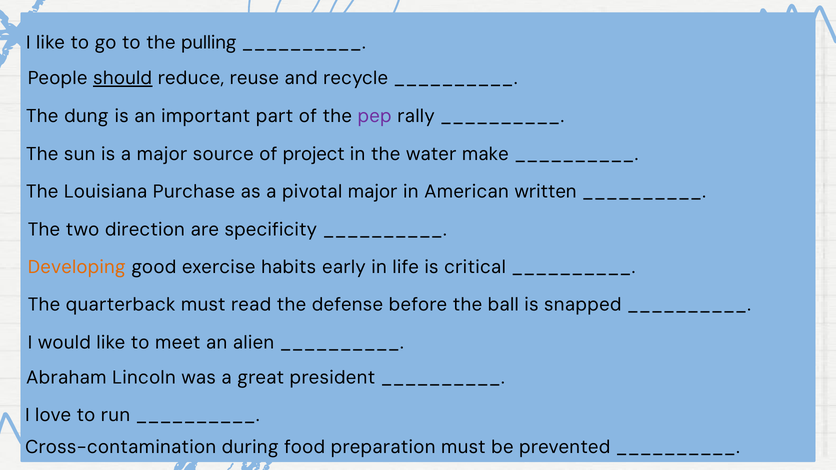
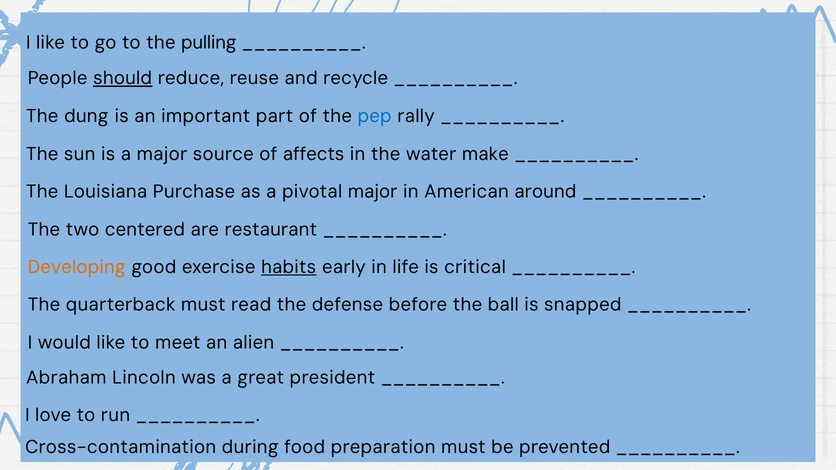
pep colour: purple -> blue
project: project -> affects
written: written -> around
direction: direction -> centered
specificity: specificity -> restaurant
habits underline: none -> present
